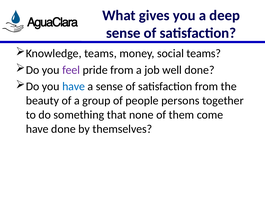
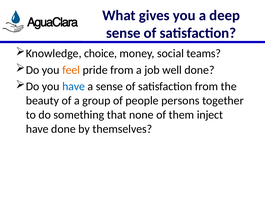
Knowledge teams: teams -> choice
feel colour: purple -> orange
come: come -> inject
